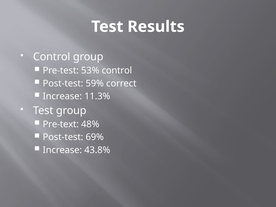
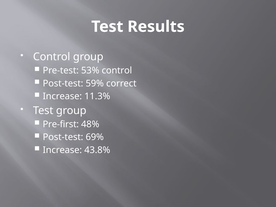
Pre-text: Pre-text -> Pre-first
